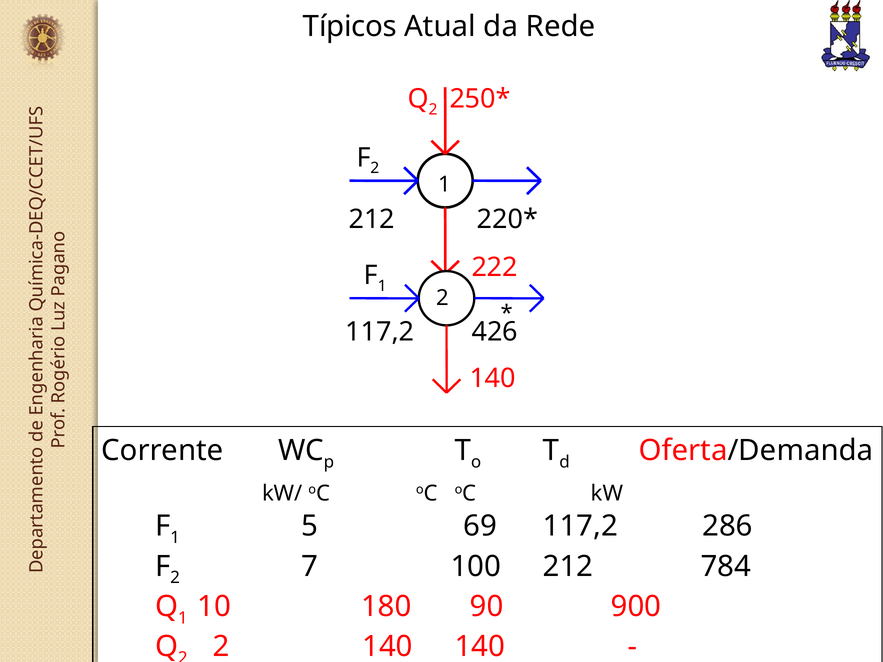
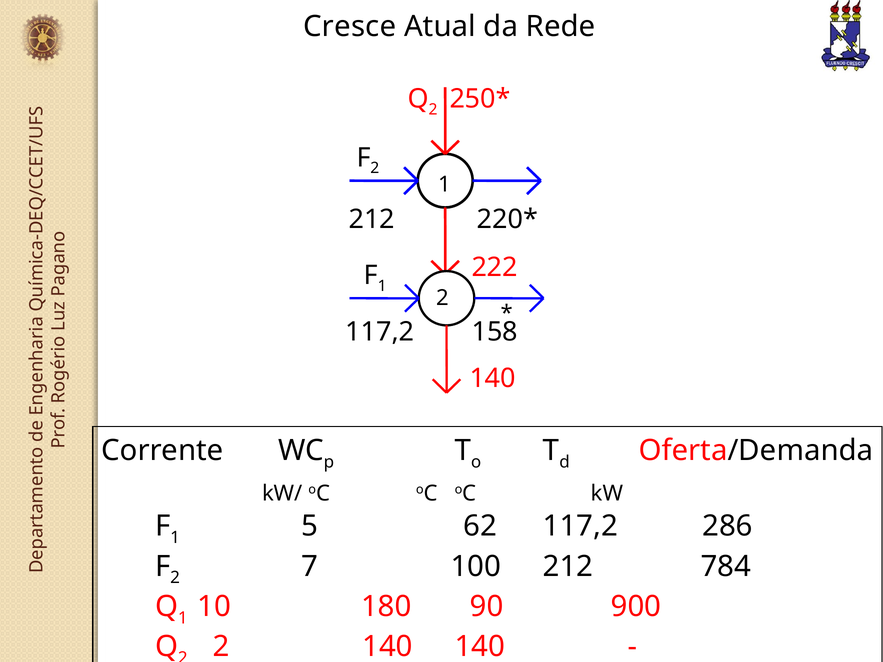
Típicos: Típicos -> Cresce
426: 426 -> 158
69: 69 -> 62
